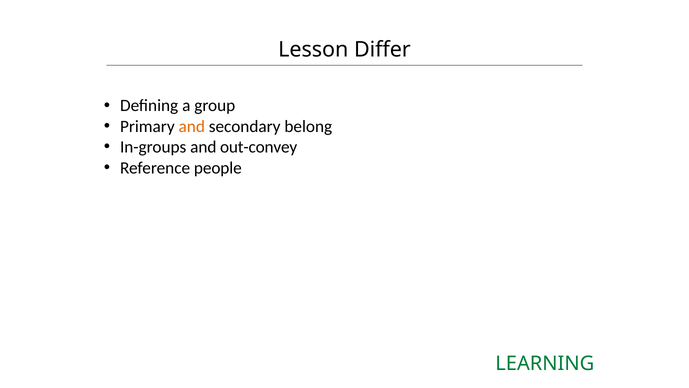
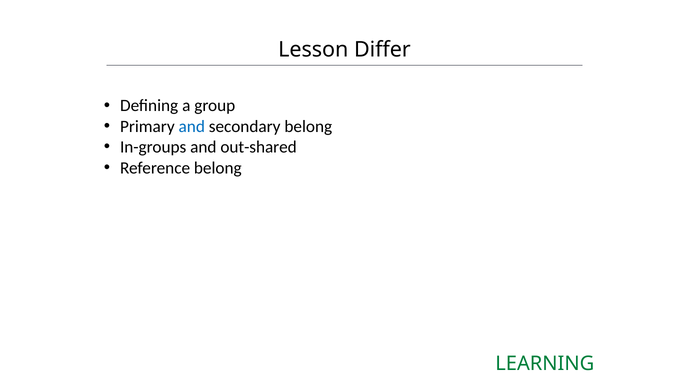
and at (192, 126) colour: orange -> blue
out-convey: out-convey -> out-shared
Reference people: people -> belong
